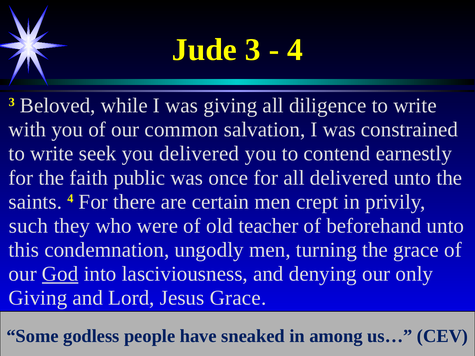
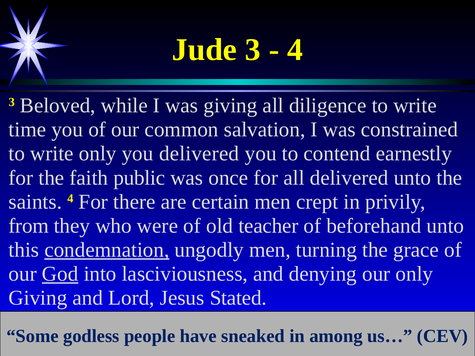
with: with -> time
write seek: seek -> only
such: such -> from
condemnation underline: none -> present
Jesus Grace: Grace -> Stated
